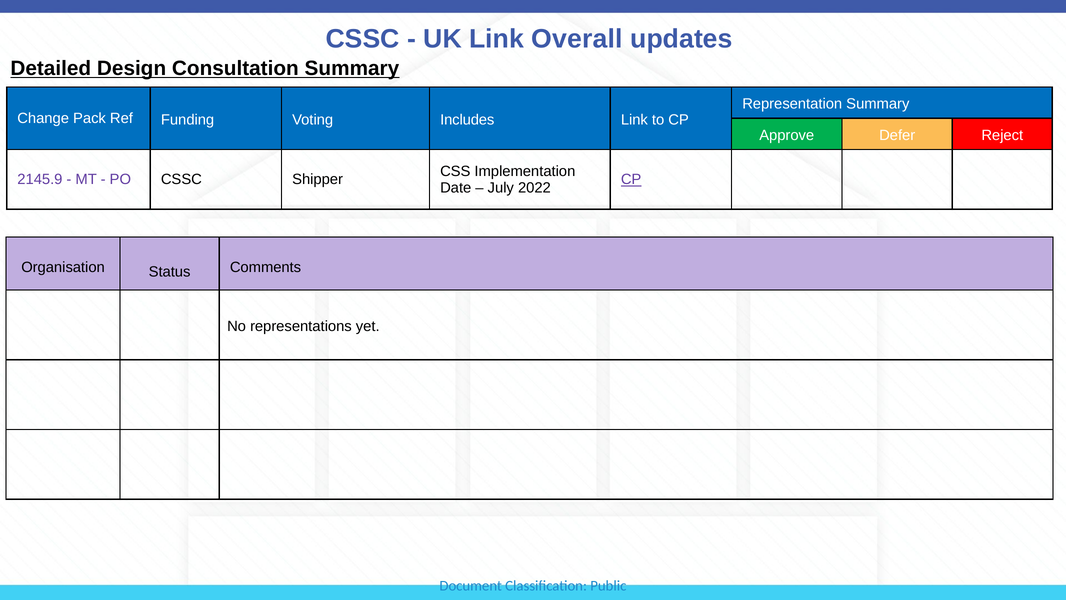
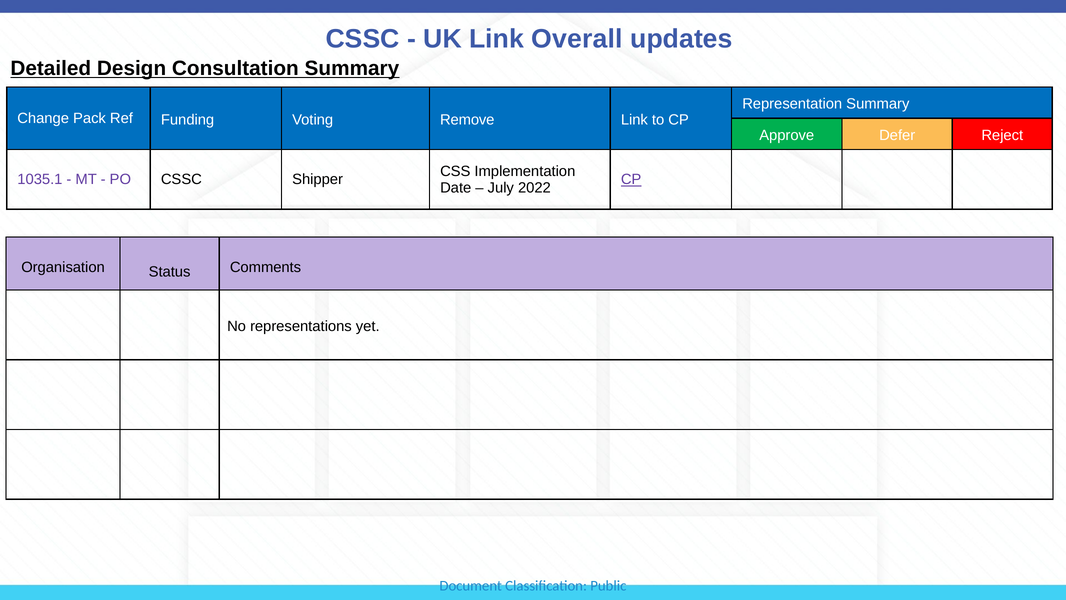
Includes: Includes -> Remove
2145.9: 2145.9 -> 1035.1
